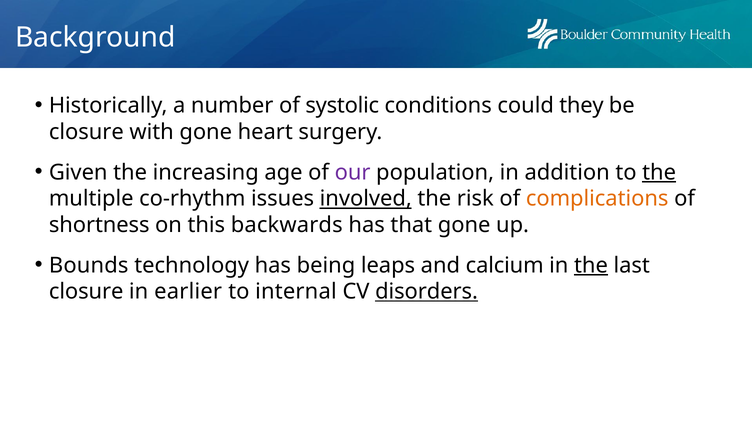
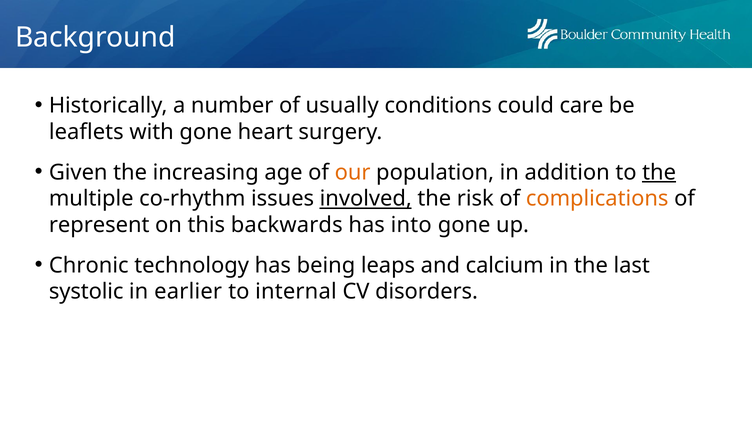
systolic: systolic -> usually
they: they -> care
closure at (86, 132): closure -> leaflets
our colour: purple -> orange
shortness: shortness -> represent
that: that -> into
Bounds: Bounds -> Chronic
the at (591, 265) underline: present -> none
closure at (86, 292): closure -> systolic
disorders underline: present -> none
